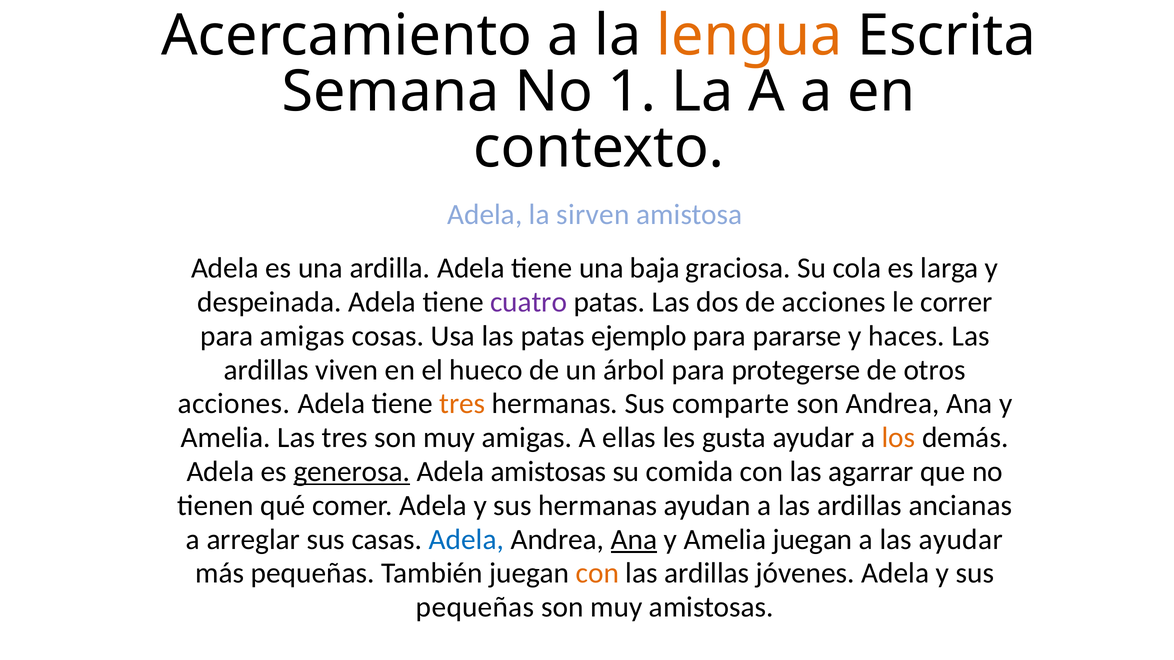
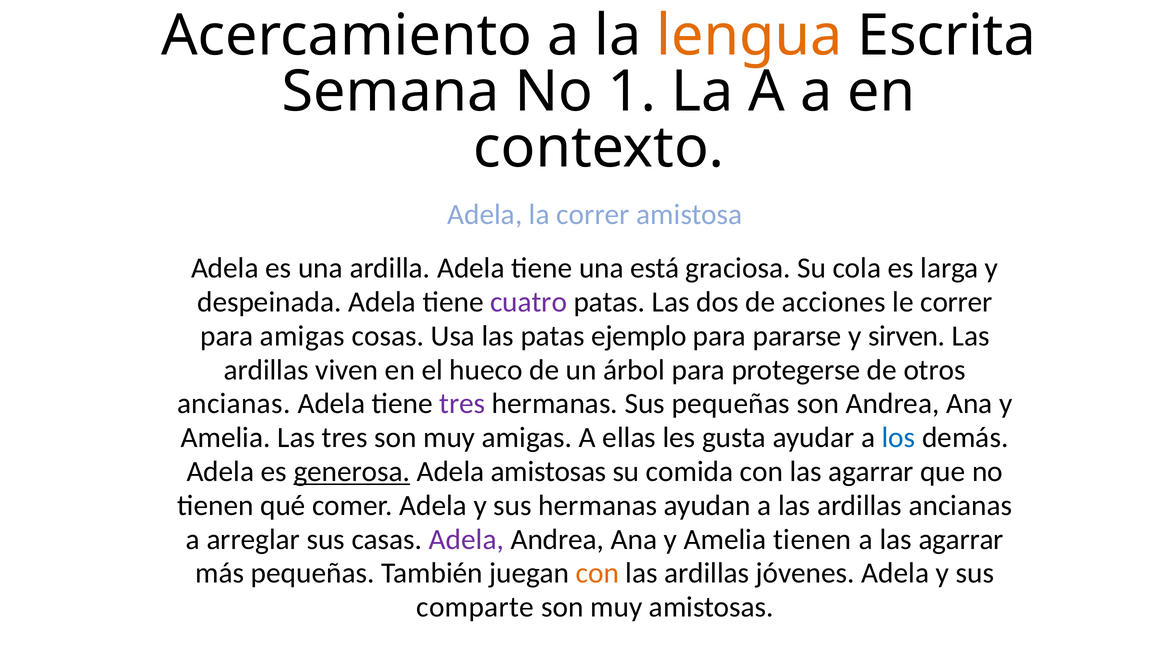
la sirven: sirven -> correr
baja: baja -> está
haces: haces -> sirven
acciones at (234, 404): acciones -> ancianas
tres at (462, 404) colour: orange -> purple
Sus comparte: comparte -> pequeñas
los colour: orange -> blue
Adela at (466, 540) colour: blue -> purple
Ana at (634, 540) underline: present -> none
Amelia juegan: juegan -> tienen
a las ayudar: ayudar -> agarrar
pequeñas at (475, 607): pequeñas -> comparte
